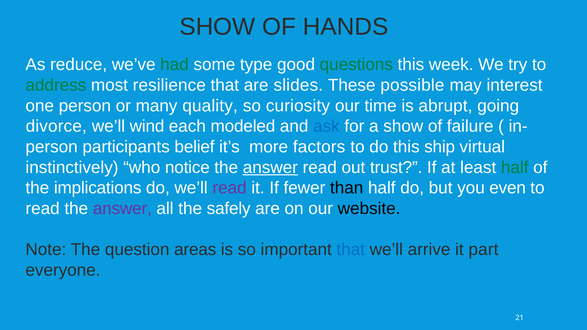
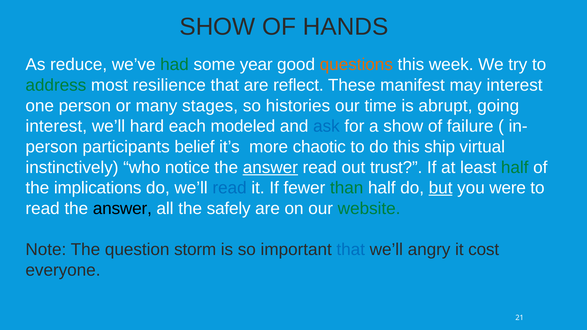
type: type -> year
questions colour: green -> orange
slides: slides -> reflect
possible: possible -> manifest
quality: quality -> stages
curiosity: curiosity -> histories
divorce at (56, 126): divorce -> interest
wind: wind -> hard
factors: factors -> chaotic
read at (230, 188) colour: purple -> blue
than colour: black -> green
but underline: none -> present
even: even -> were
answer at (122, 209) colour: purple -> black
website colour: black -> green
areas: areas -> storm
arrive: arrive -> angry
part: part -> cost
